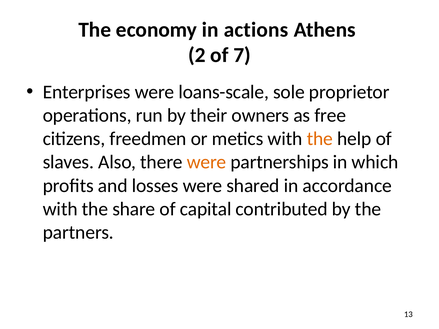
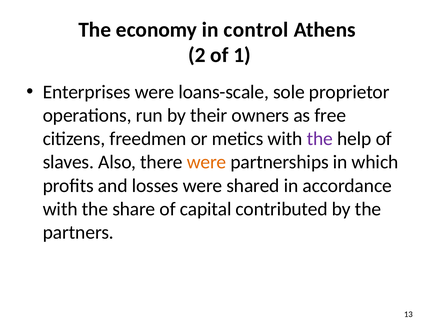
actions: actions -> control
7: 7 -> 1
the at (320, 139) colour: orange -> purple
